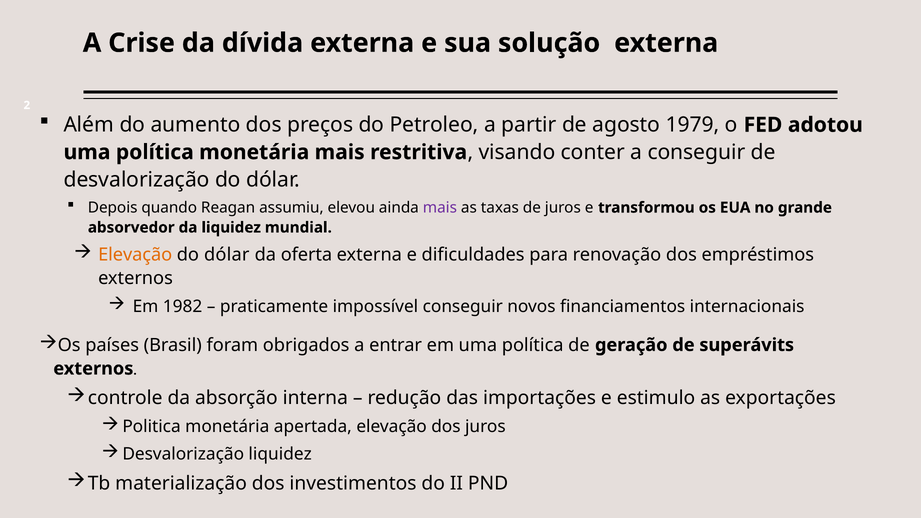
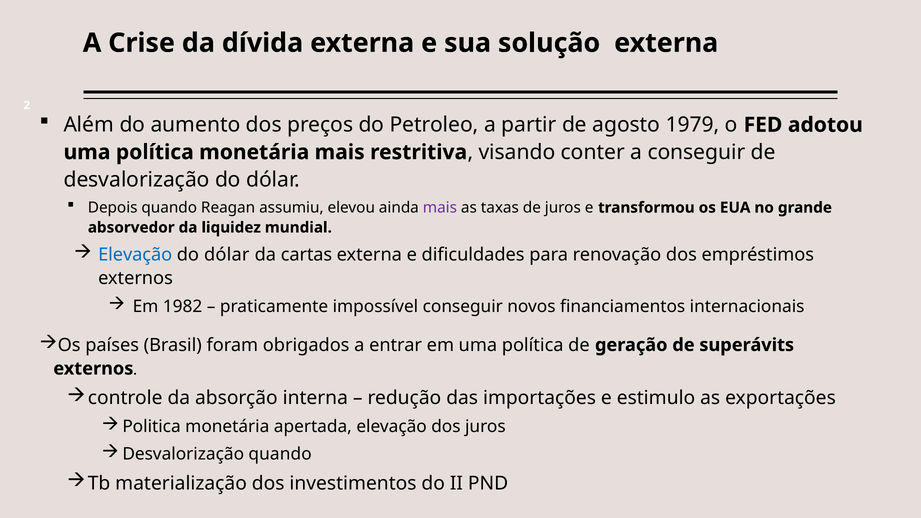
Elevação at (135, 255) colour: orange -> blue
oferta: oferta -> cartas
Desvalorização liquidez: liquidez -> quando
